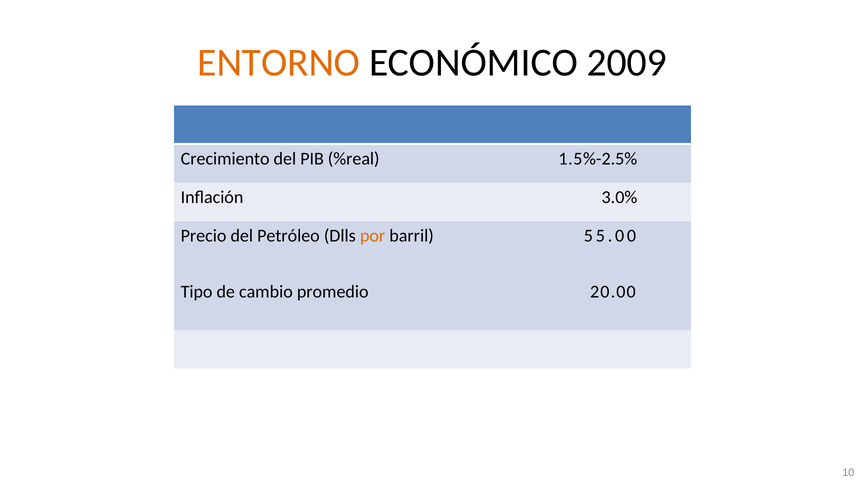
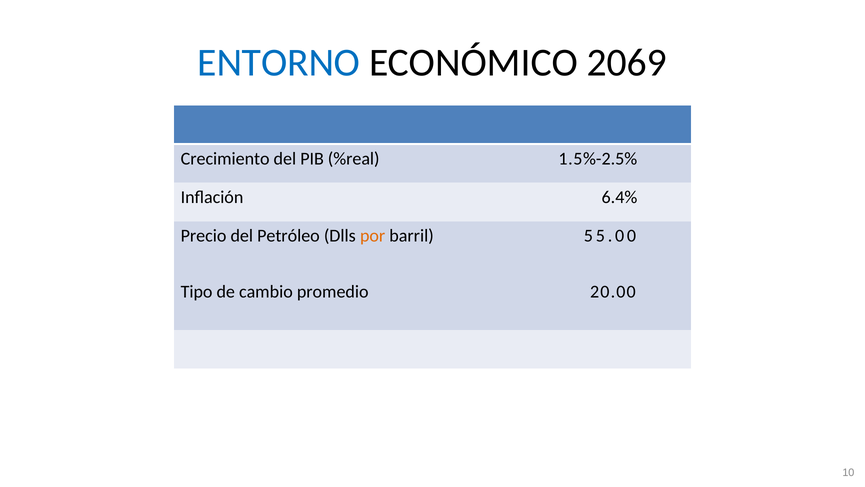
ENTORNO colour: orange -> blue
2009: 2009 -> 2069
3.0%: 3.0% -> 6.4%
